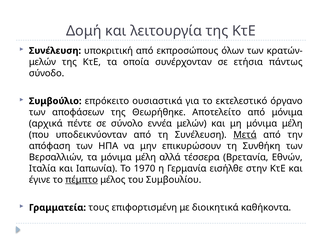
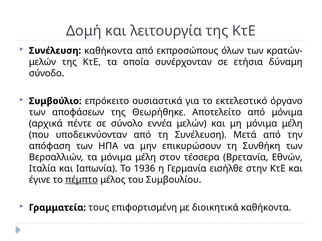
Συνέλευση υποκριτική: υποκριτική -> καθήκοντα
πάντως: πάντως -> δύναμη
Μετά underline: present -> none
αλλά: αλλά -> στον
1970: 1970 -> 1936
